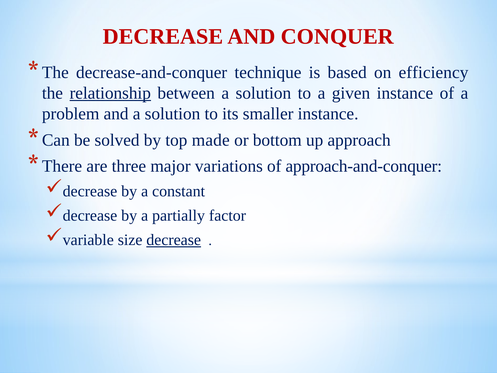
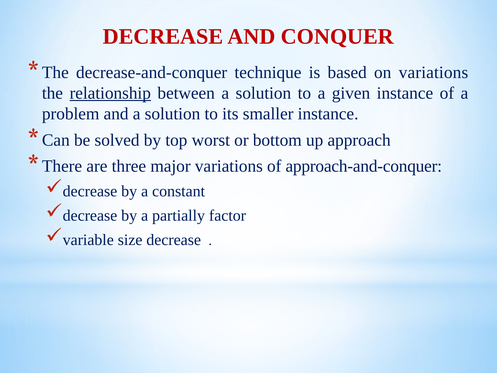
on efficiency: efficiency -> variations
made: made -> worst
decrease at (174, 240) underline: present -> none
